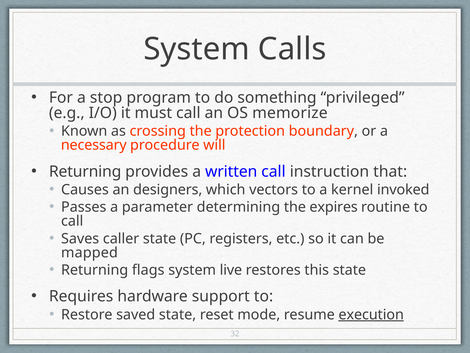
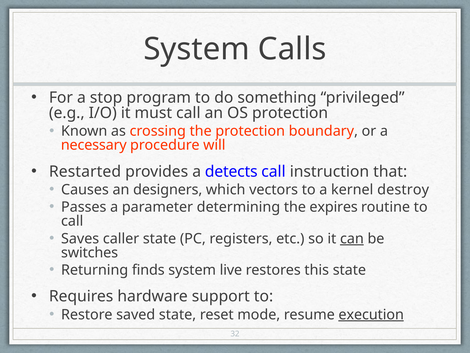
OS memorize: memorize -> protection
Returning at (85, 171): Returning -> Restarted
written: written -> detects
invoked: invoked -> destroy
can underline: none -> present
mapped: mapped -> switches
flags: flags -> finds
